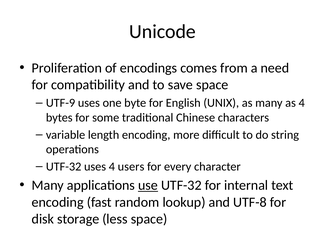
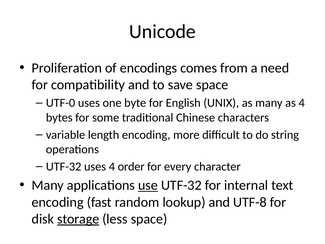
UTF-9: UTF-9 -> UTF-0
users: users -> order
storage underline: none -> present
